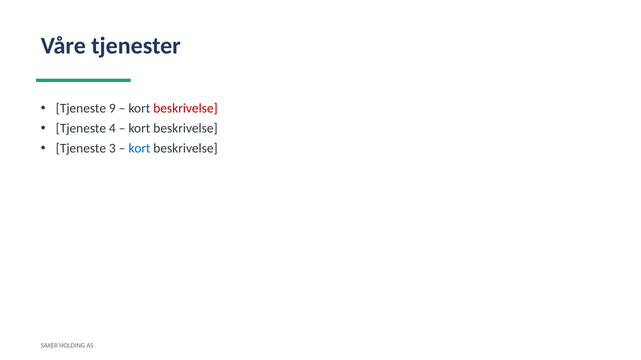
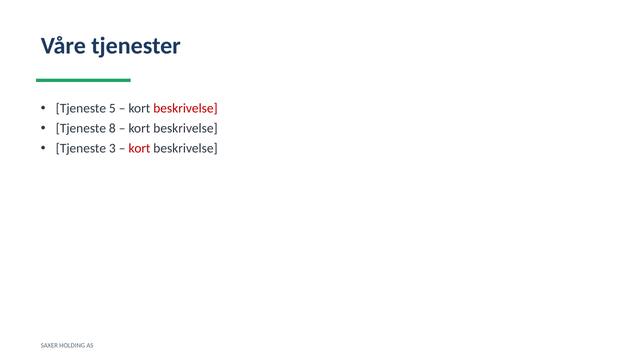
9: 9 -> 5
4: 4 -> 8
kort at (139, 149) colour: blue -> red
